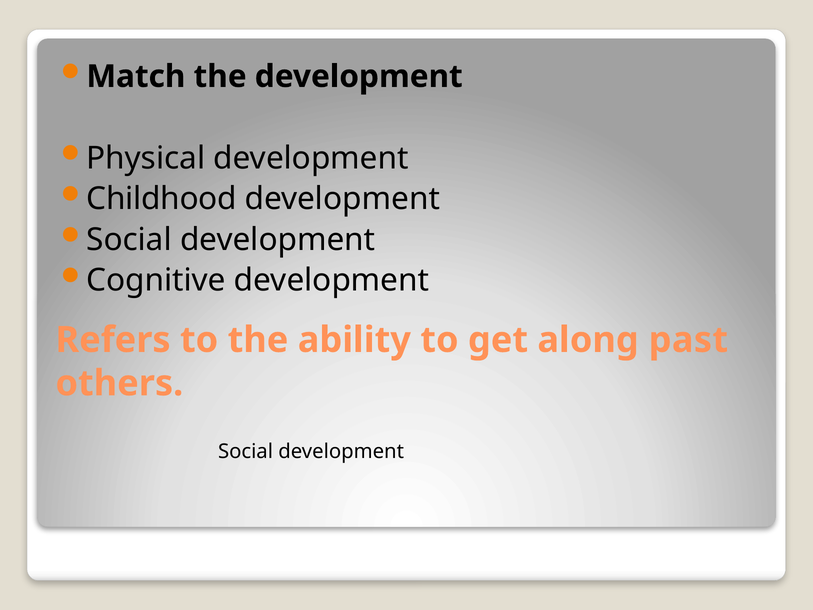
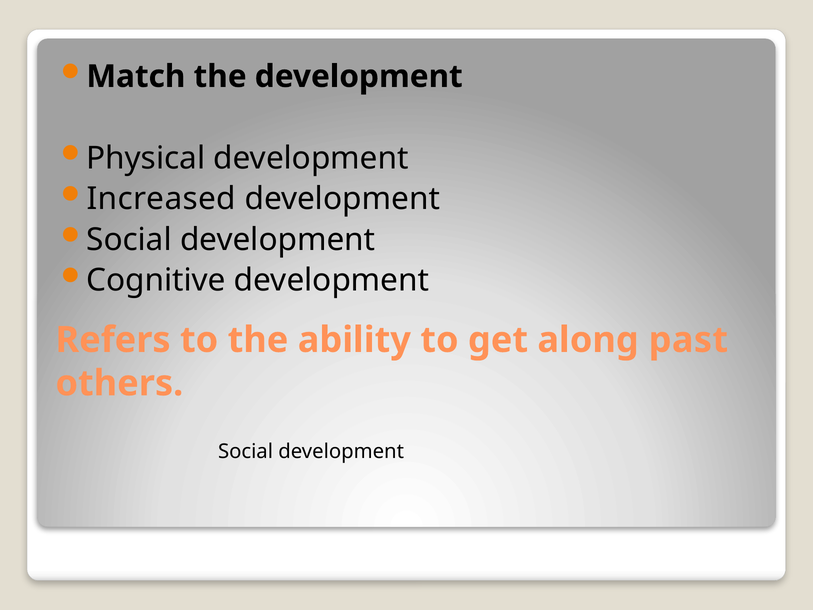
Childhood: Childhood -> Increased
